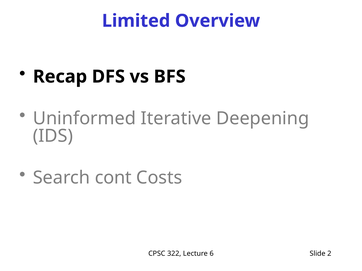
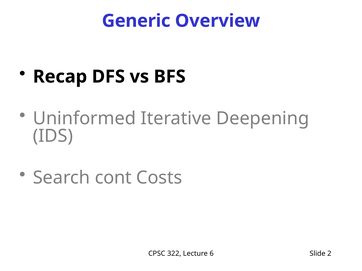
Limited: Limited -> Generic
